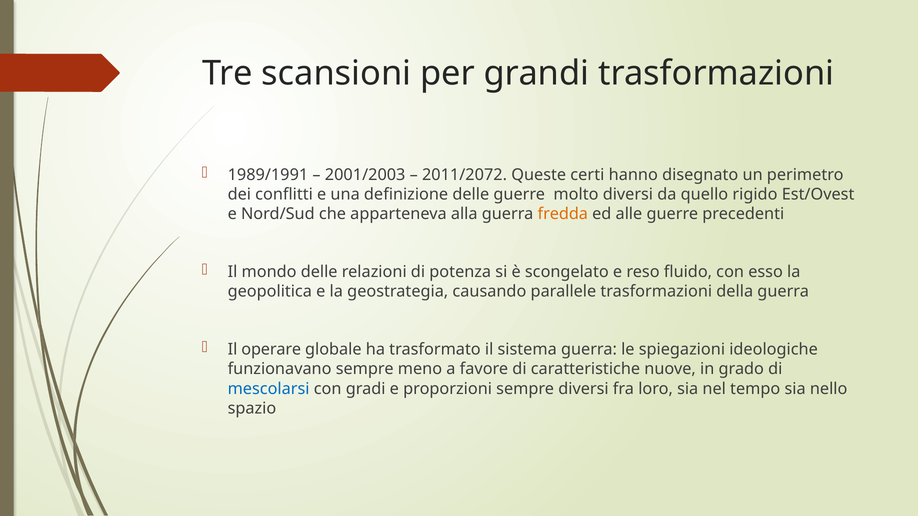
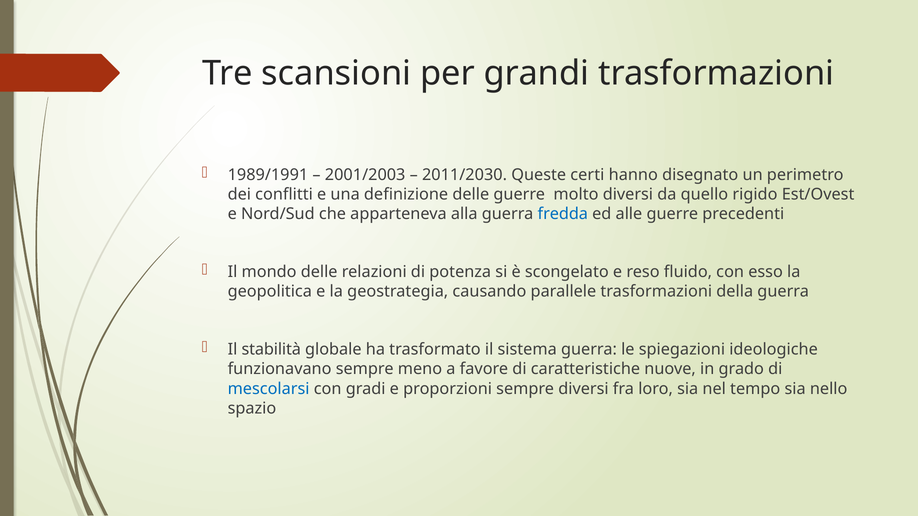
2011/2072: 2011/2072 -> 2011/2030
fredda colour: orange -> blue
operare: operare -> stabilità
